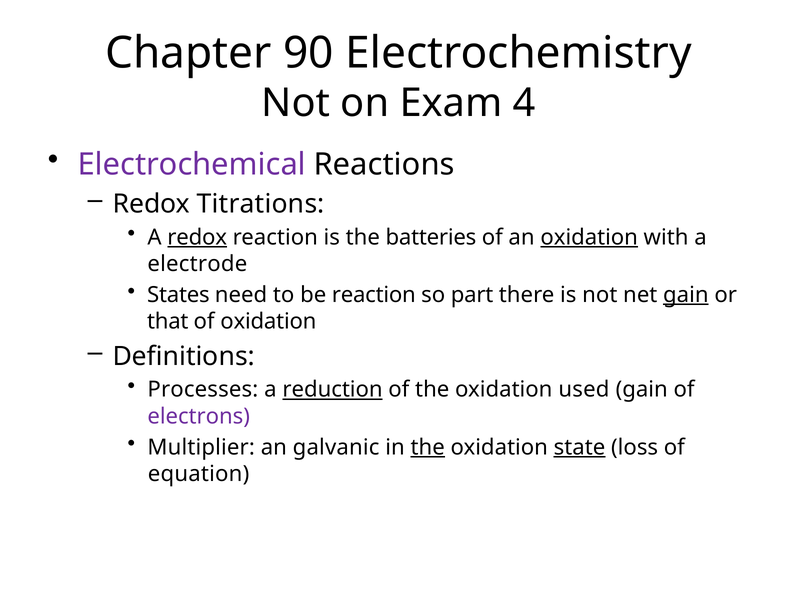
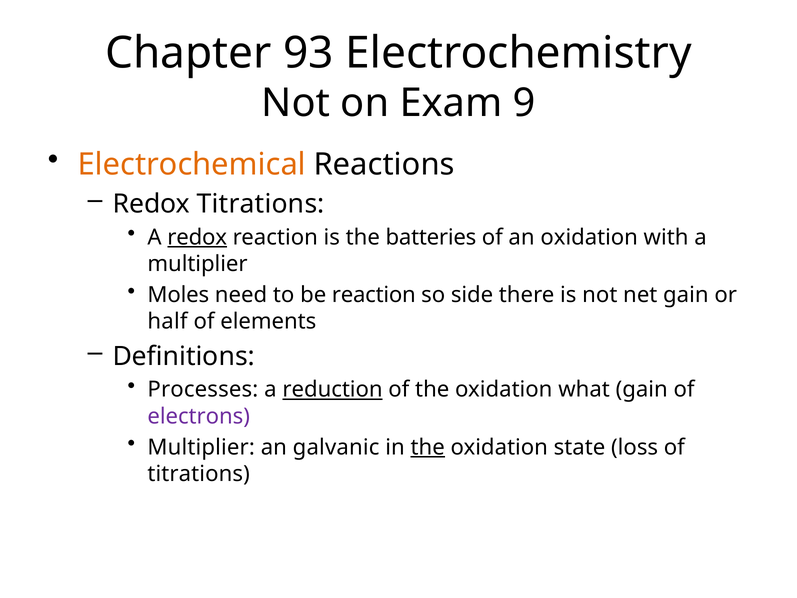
90: 90 -> 93
4: 4 -> 9
Electrochemical colour: purple -> orange
oxidation at (589, 237) underline: present -> none
electrode at (197, 264): electrode -> multiplier
States: States -> Moles
part: part -> side
gain at (686, 295) underline: present -> none
that: that -> half
of oxidation: oxidation -> elements
used: used -> what
state underline: present -> none
equation at (199, 474): equation -> titrations
